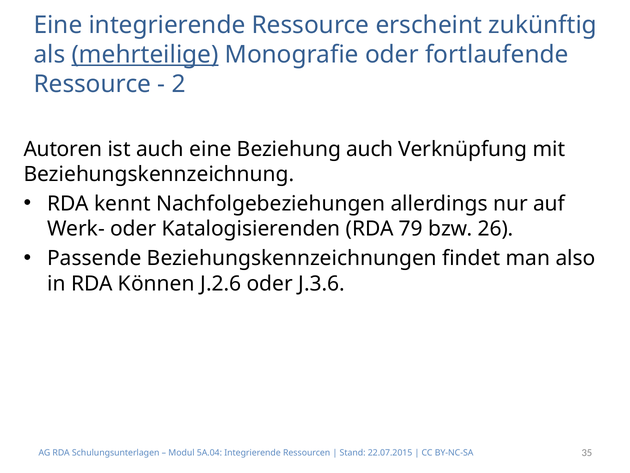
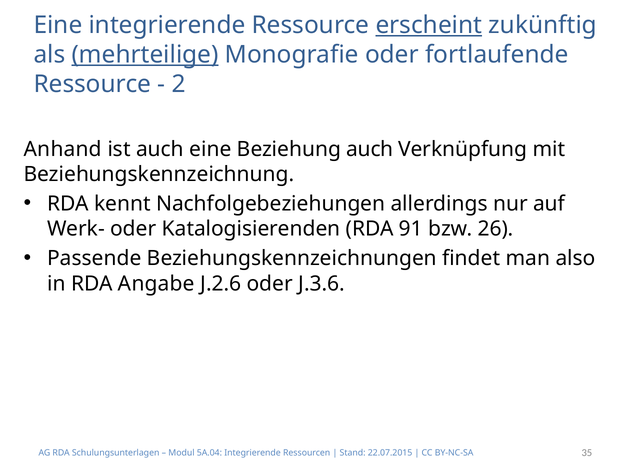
erscheint underline: none -> present
Autoren: Autoren -> Anhand
79: 79 -> 91
Können: Können -> Angabe
